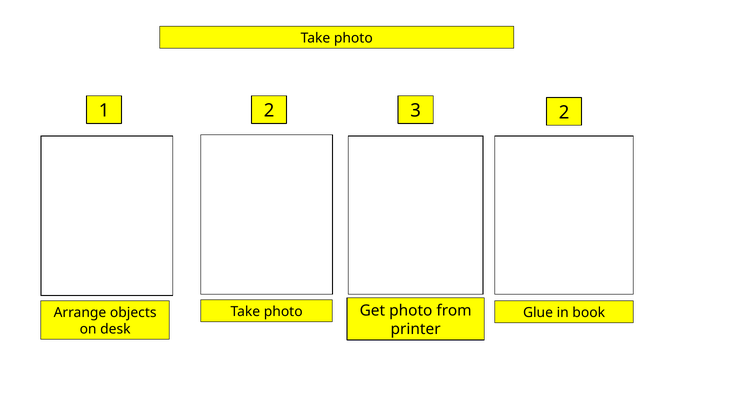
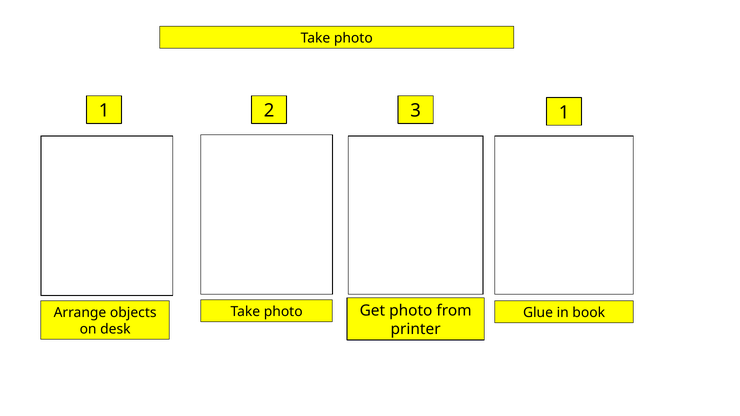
3 2: 2 -> 1
